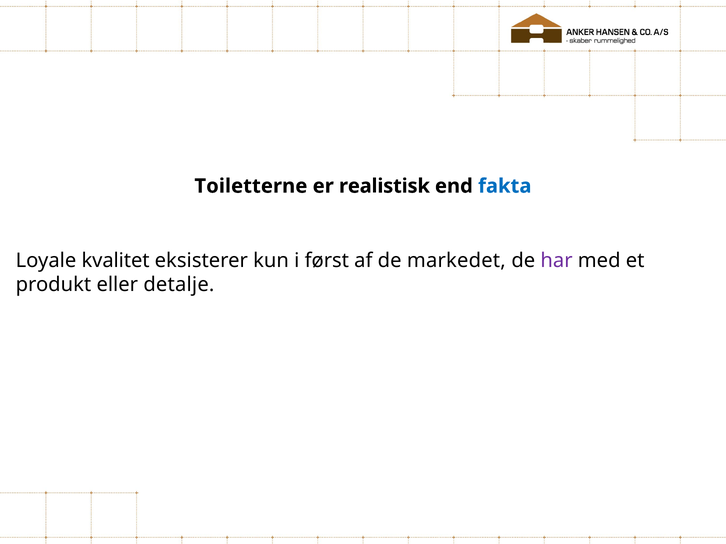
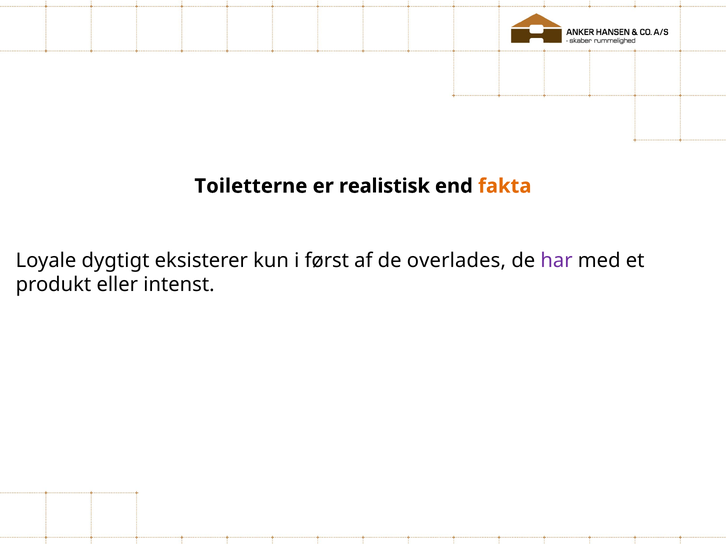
fakta colour: blue -> orange
kvalitet: kvalitet -> dygtigt
markedet: markedet -> overlades
detalje: detalje -> intenst
